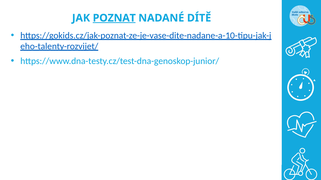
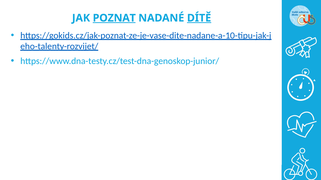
DÍTĚ underline: none -> present
